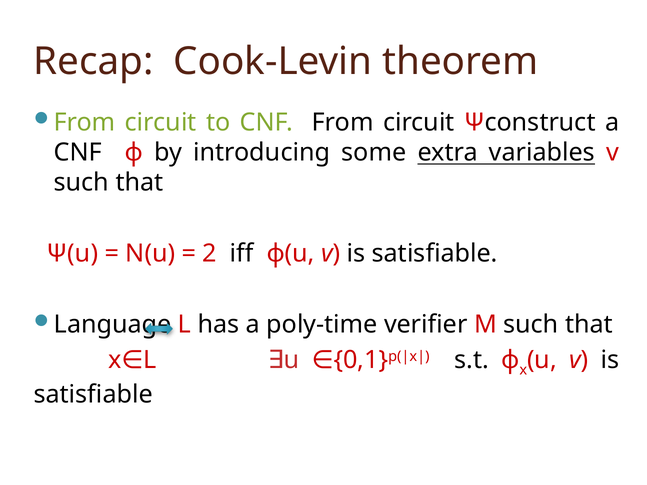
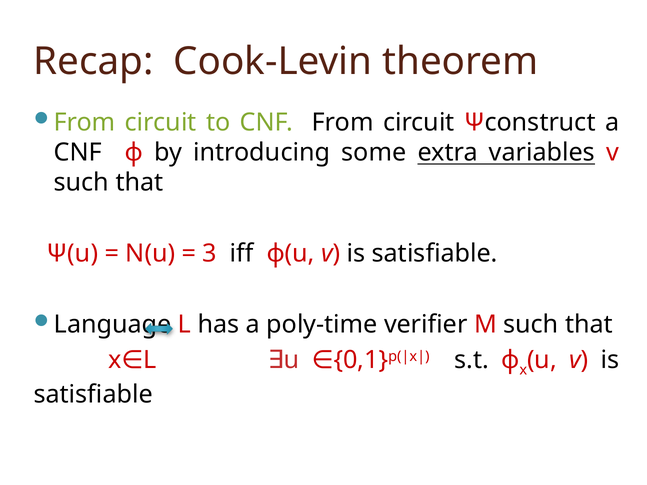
2: 2 -> 3
